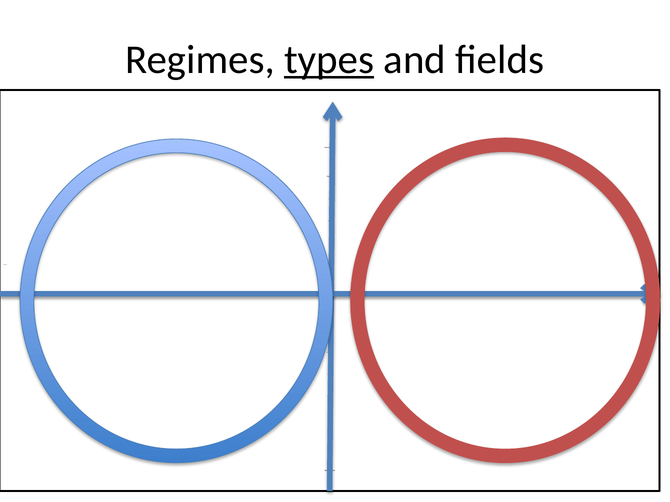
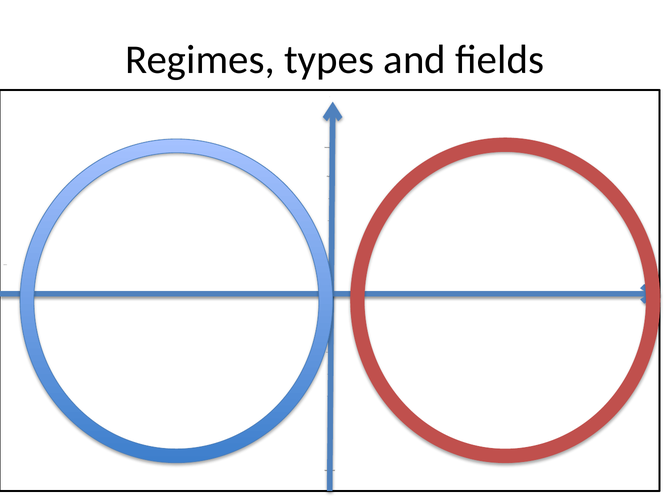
types underline: present -> none
